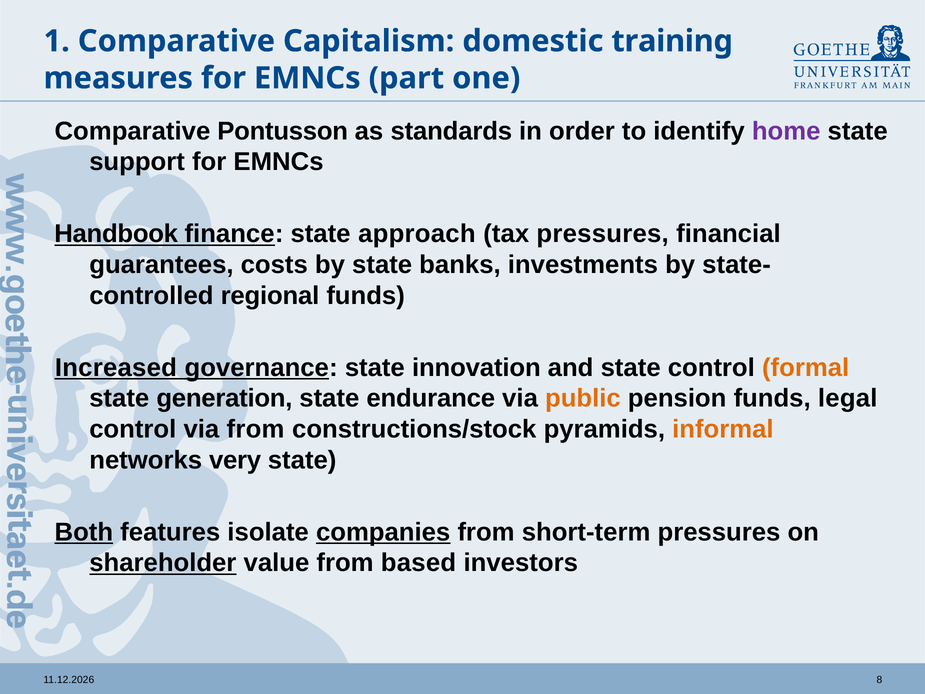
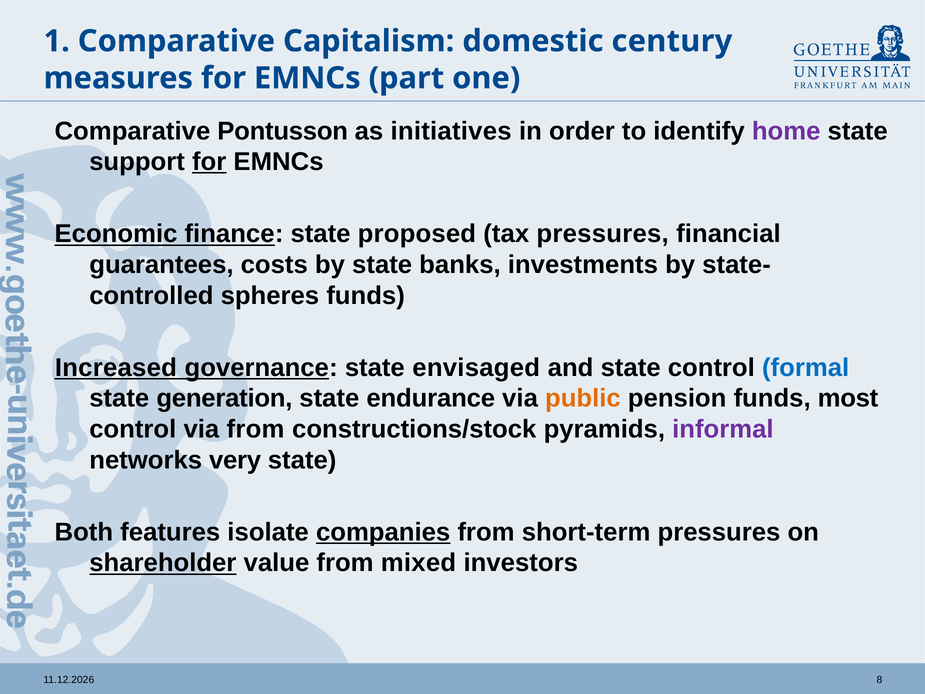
training: training -> century
standards: standards -> initiatives
for at (209, 162) underline: none -> present
Handbook: Handbook -> Economic
approach: approach -> proposed
regional: regional -> spheres
innovation: innovation -> envisaged
formal colour: orange -> blue
legal: legal -> most
informal colour: orange -> purple
Both underline: present -> none
based: based -> mixed
